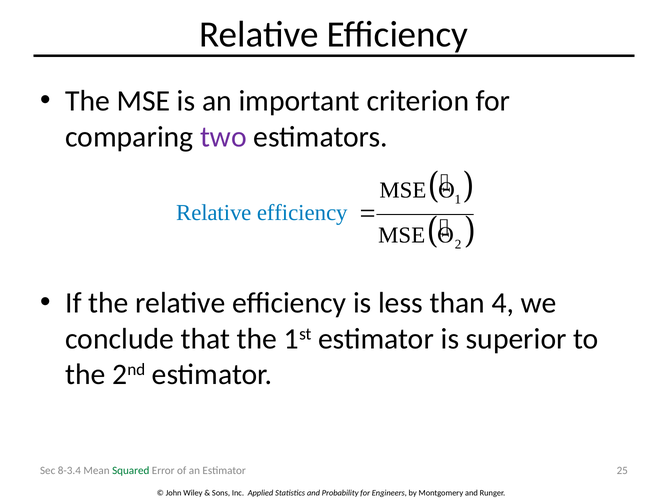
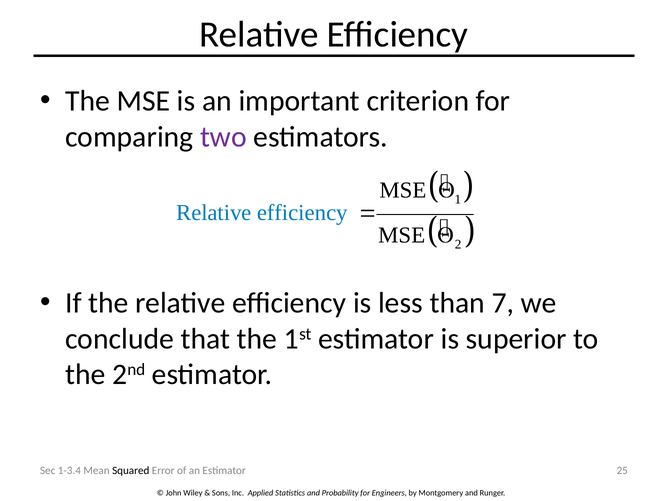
4: 4 -> 7
8-3.4: 8-3.4 -> 1-3.4
Squared colour: green -> black
